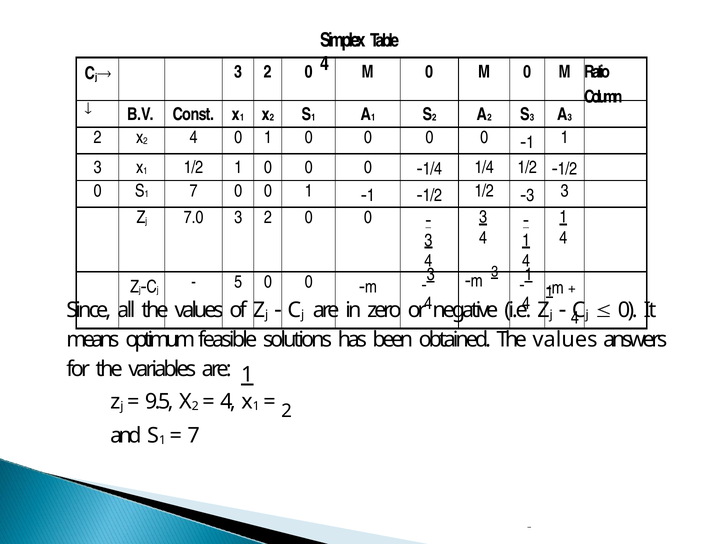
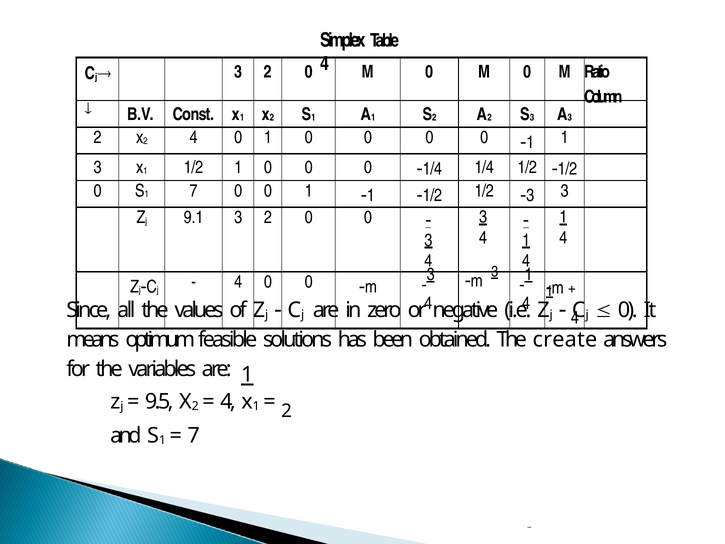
7.0: 7.0 -> 9.1
5 at (238, 282): 5 -> 4
obtained The values: values -> create
